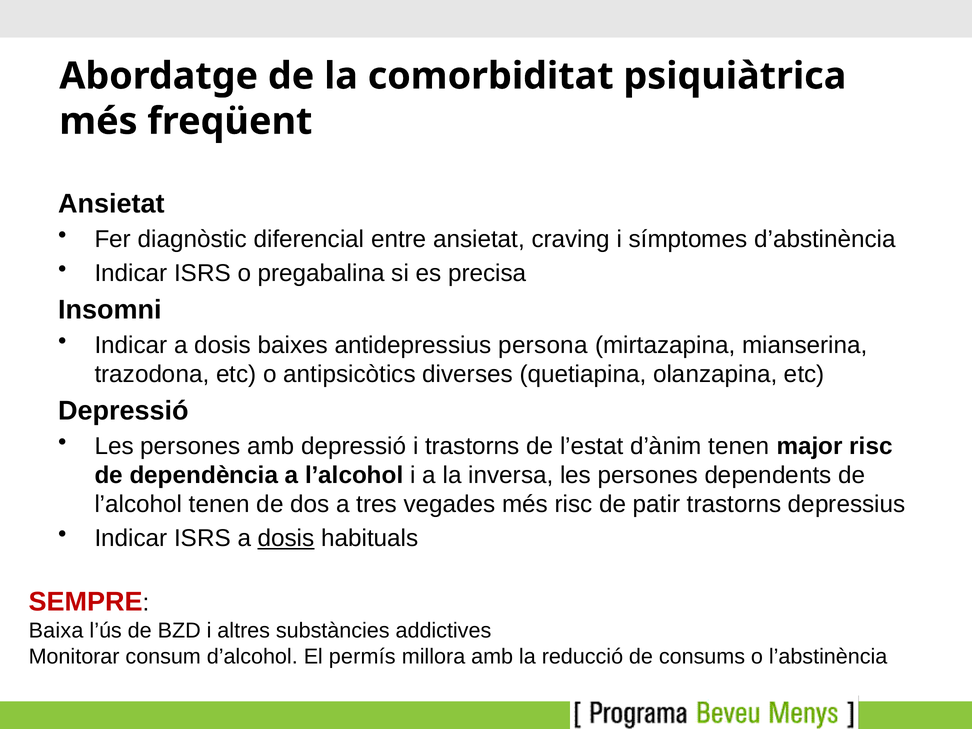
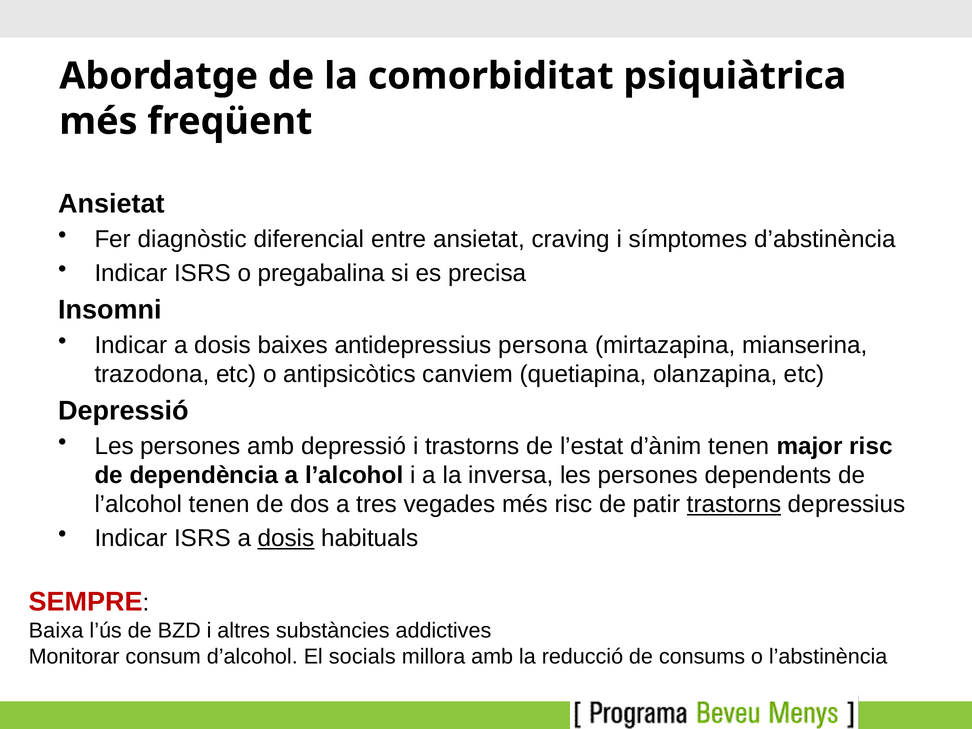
diverses: diverses -> canviem
trastorns at (734, 504) underline: none -> present
permís: permís -> socials
